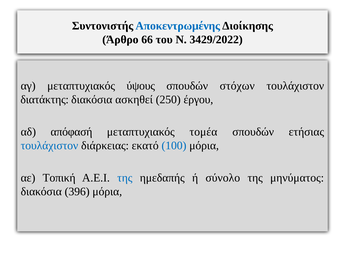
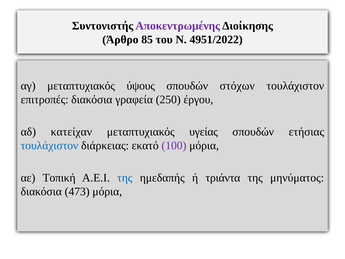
Αποκεντρωμένης colour: blue -> purple
66: 66 -> 85
3429/2022: 3429/2022 -> 4951/2022
διατάκτης: διατάκτης -> επιτροπές
ασκηθεί: ασκηθεί -> γραφεία
απόφασή: απόφασή -> κατείχαν
τομέα: τομέα -> υγείας
100 colour: blue -> purple
σύνολο: σύνολο -> τριάντα
396: 396 -> 473
